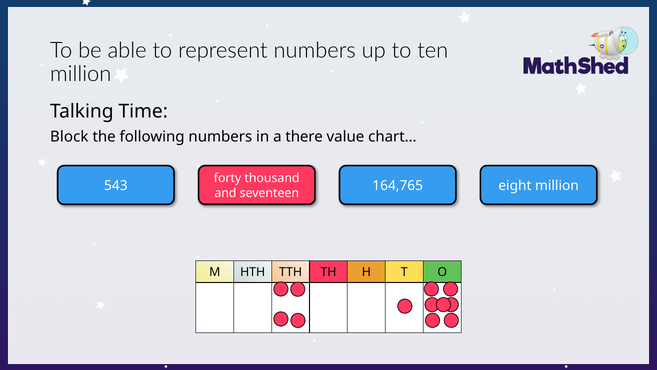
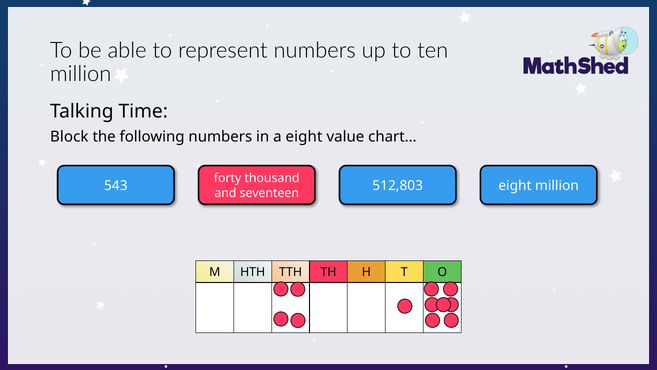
a there: there -> eight
164,765: 164,765 -> 512,803
